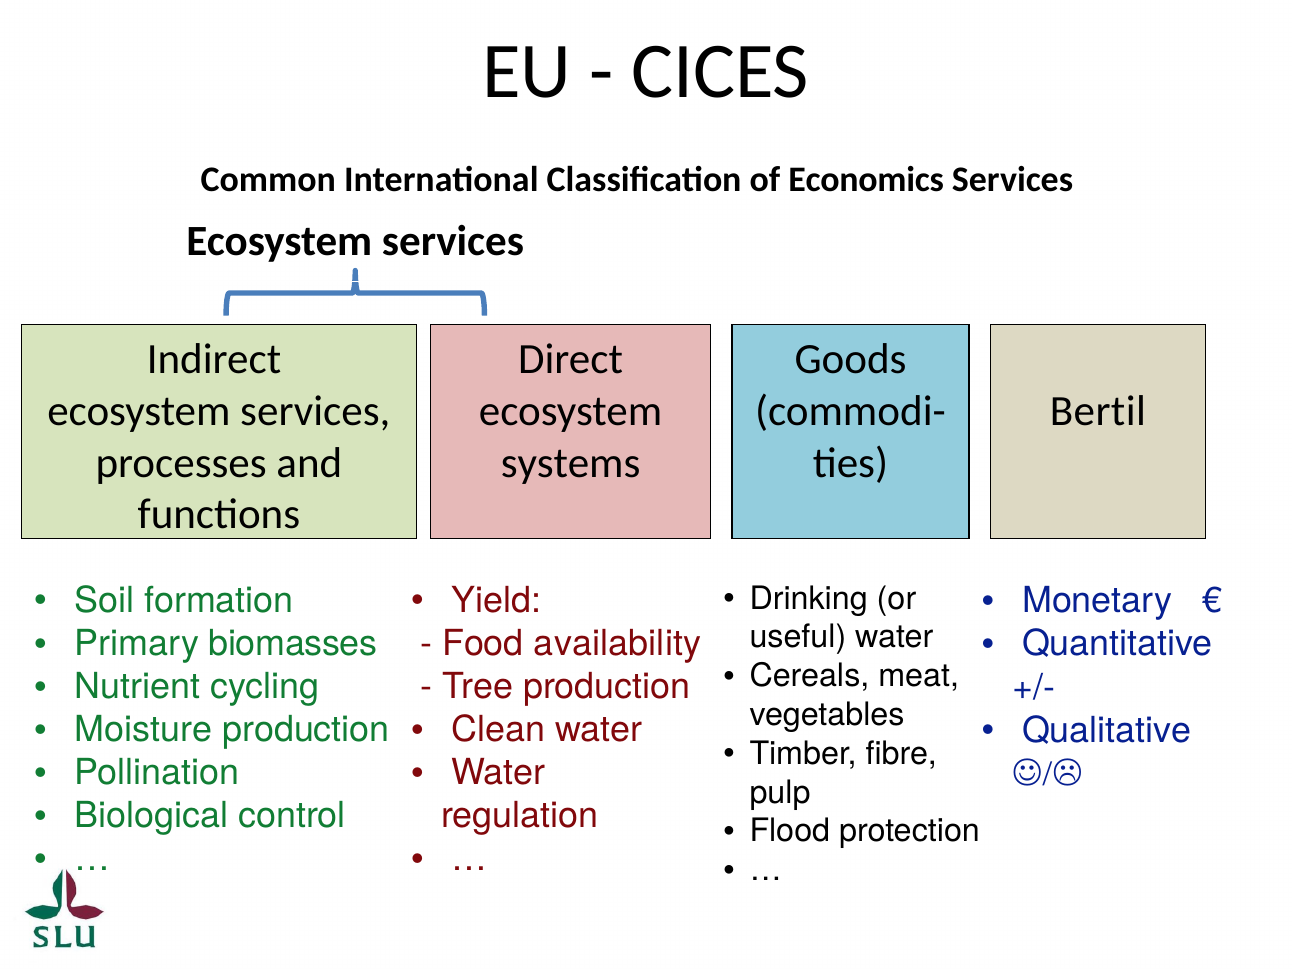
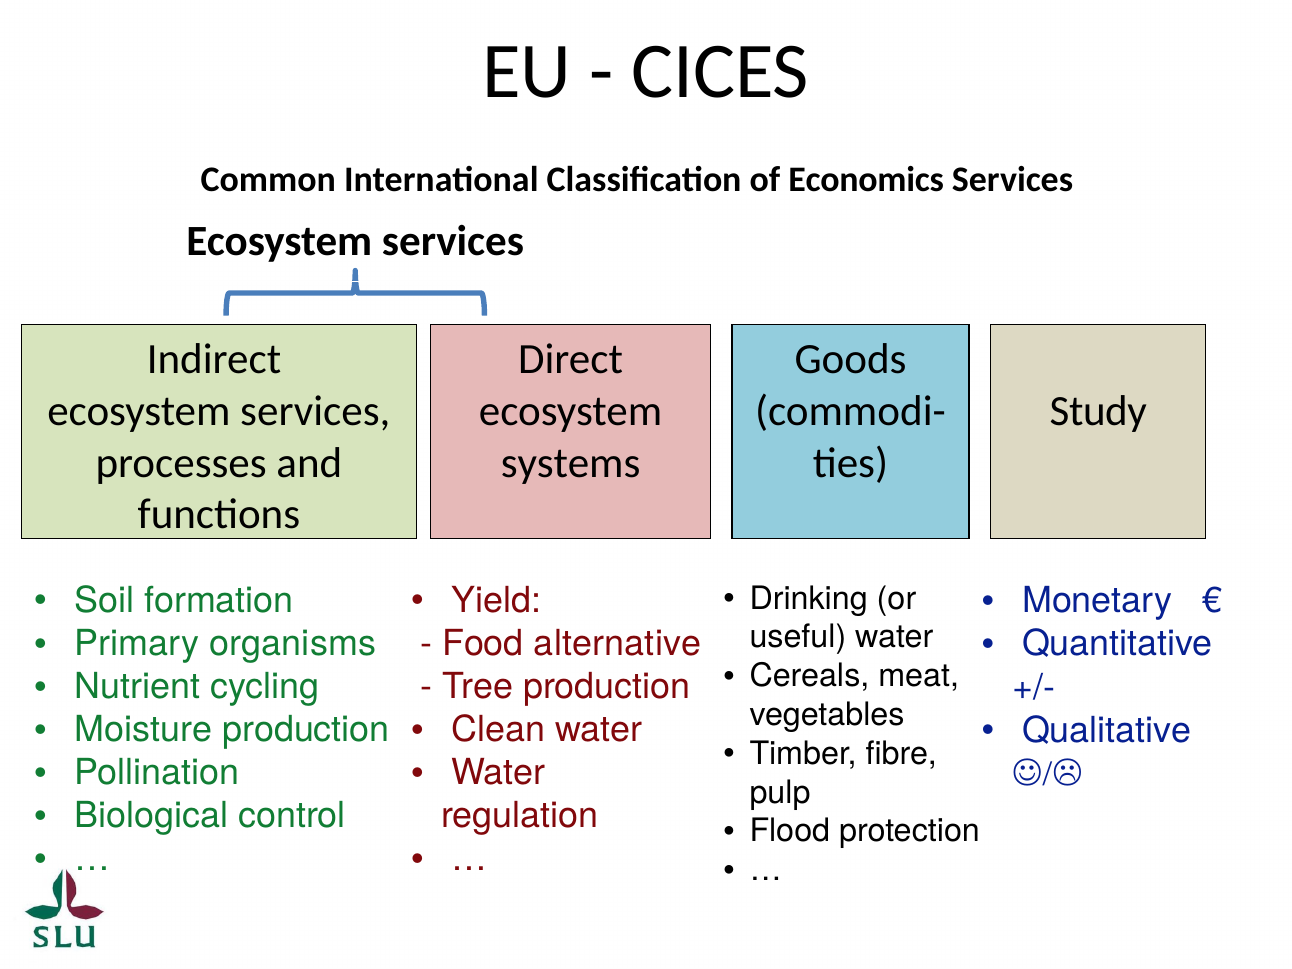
Bertil: Bertil -> Study
biomasses: biomasses -> organisms
availability: availability -> alternative
